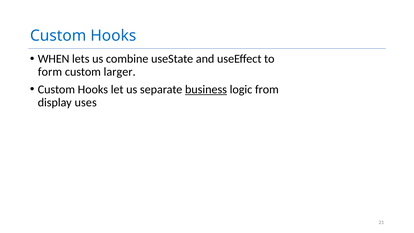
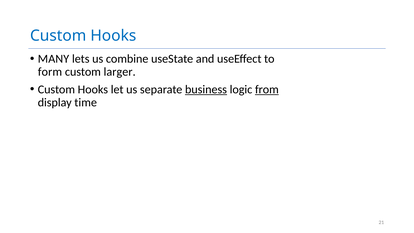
WHEN: WHEN -> MANY
from underline: none -> present
uses: uses -> time
